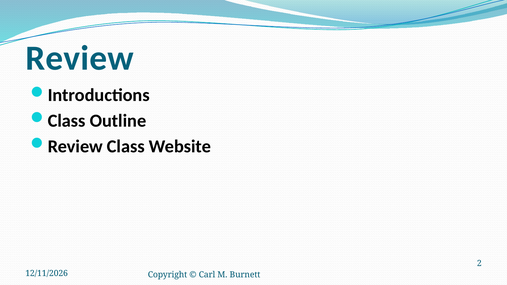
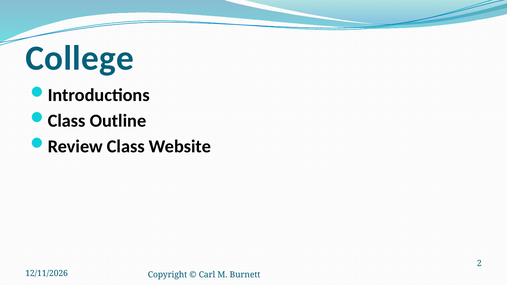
Review at (80, 58): Review -> College
